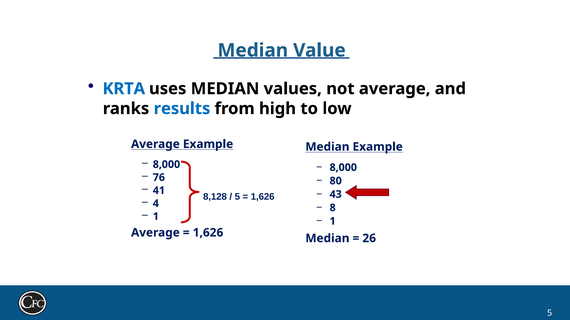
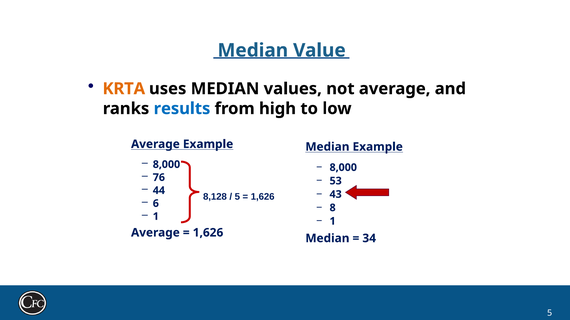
KRTA colour: blue -> orange
80: 80 -> 53
41: 41 -> 44
4: 4 -> 6
26: 26 -> 34
